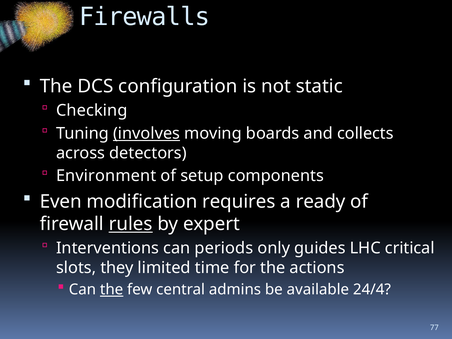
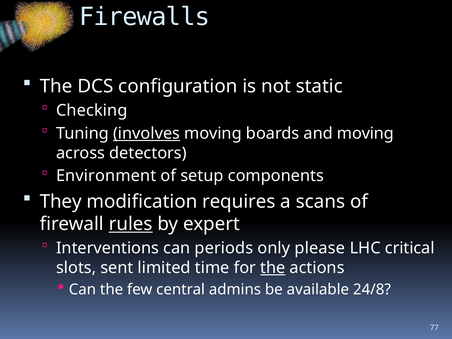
and collects: collects -> moving
Even: Even -> They
ready: ready -> scans
guides: guides -> please
they: they -> sent
the at (273, 268) underline: none -> present
the at (112, 290) underline: present -> none
24/4: 24/4 -> 24/8
